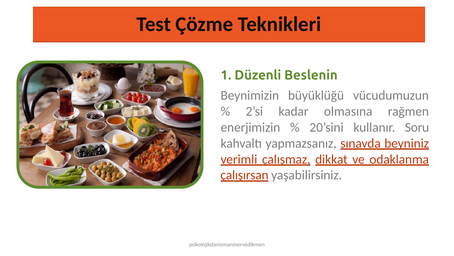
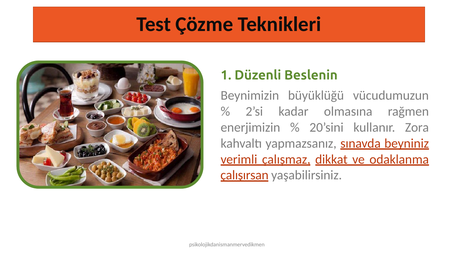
Soru: Soru -> Zora
